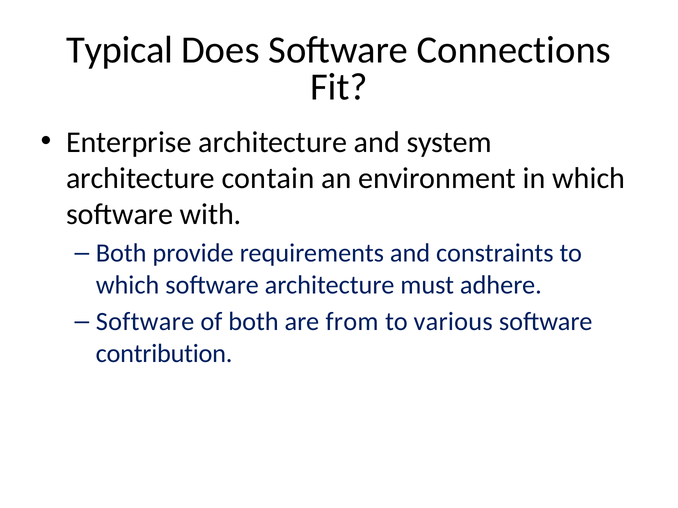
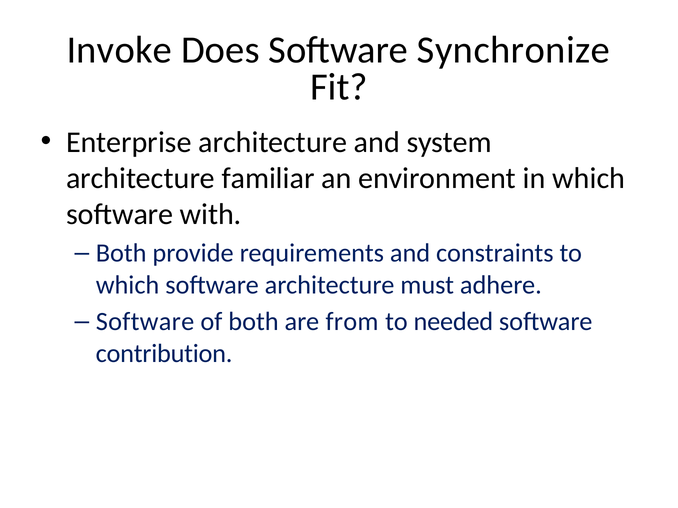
Typical: Typical -> Invoke
Connections: Connections -> Synchronize
contain: contain -> familiar
various: various -> needed
